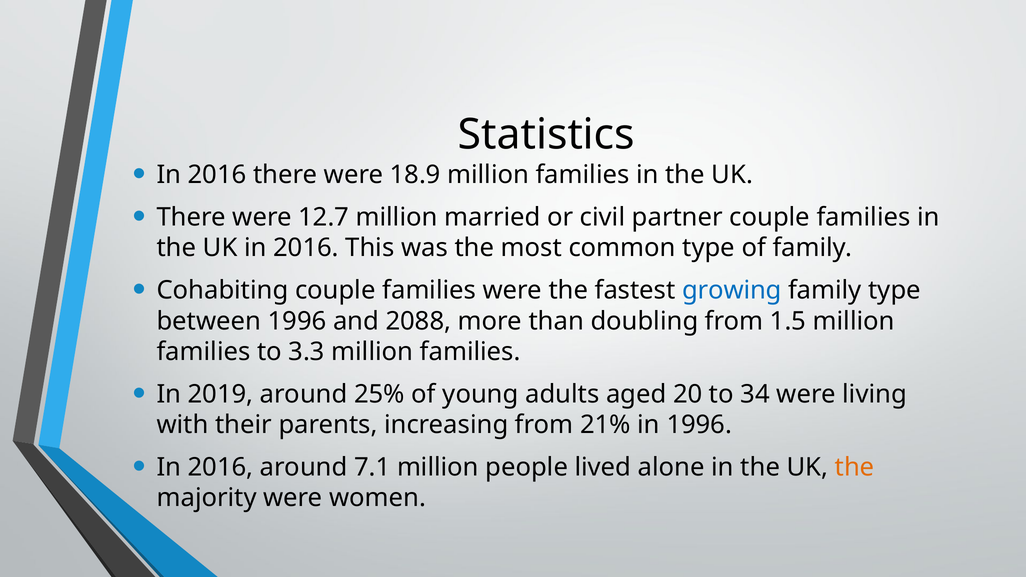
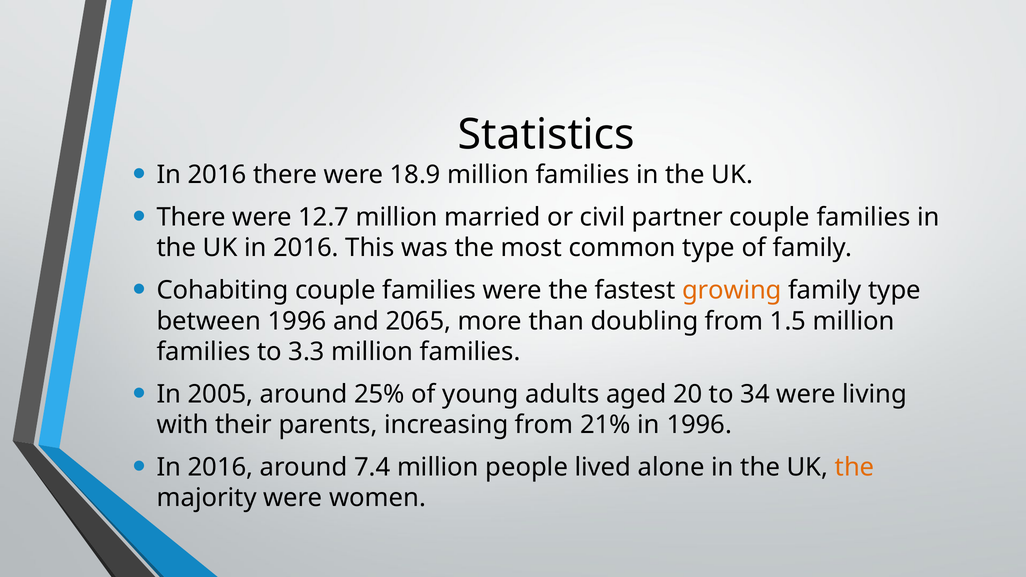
growing colour: blue -> orange
2088: 2088 -> 2065
2019: 2019 -> 2005
7.1: 7.1 -> 7.4
